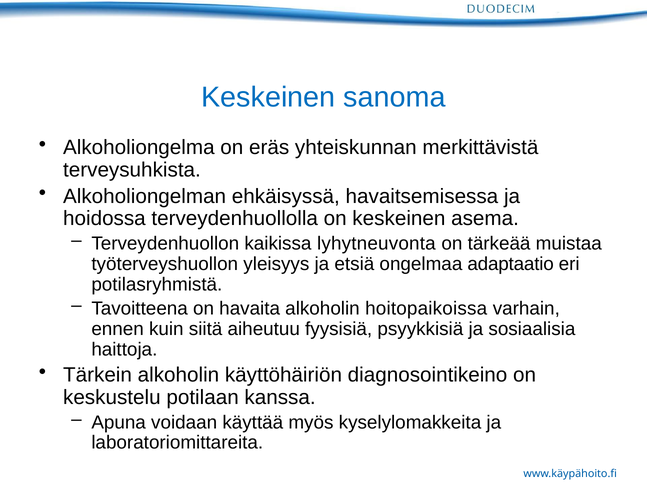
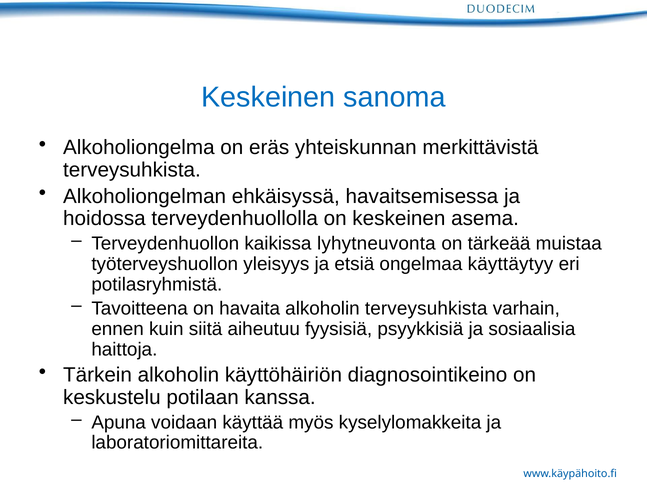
adaptaatio: adaptaatio -> käyttäytyy
alkoholin hoitopaikoissa: hoitopaikoissa -> terveysuhkista
